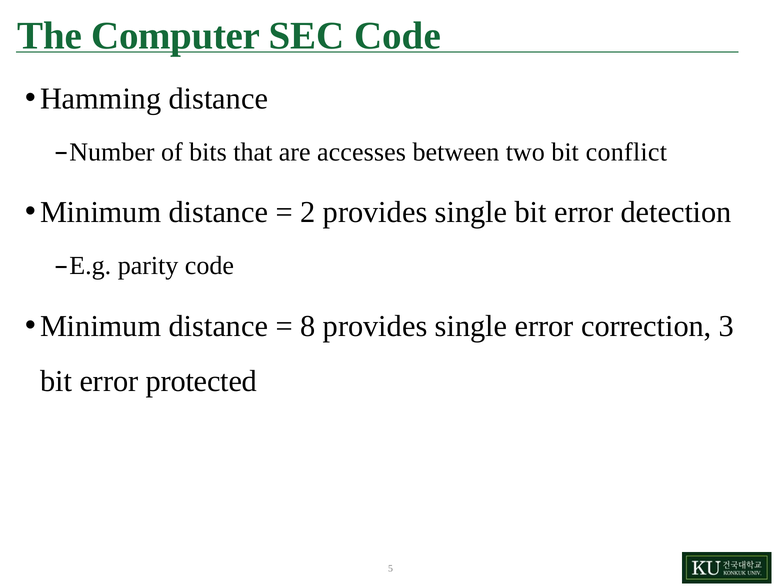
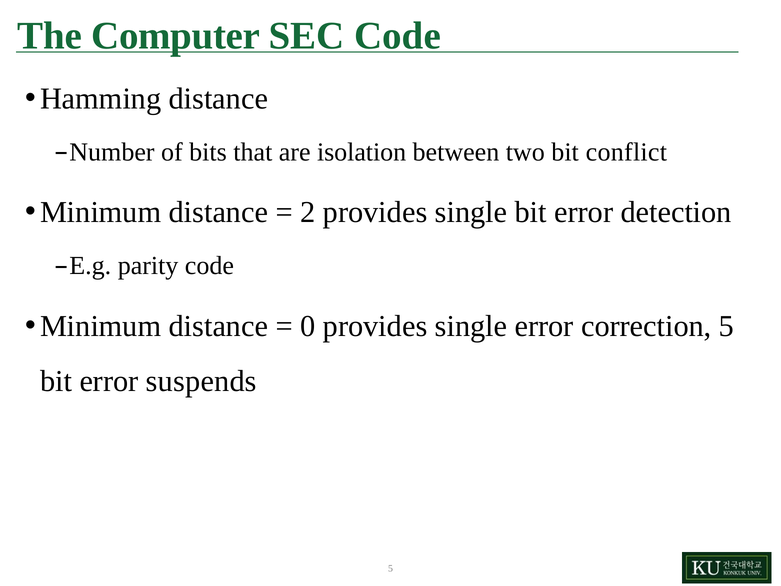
accesses: accesses -> isolation
8: 8 -> 0
correction 3: 3 -> 5
protected: protected -> suspends
